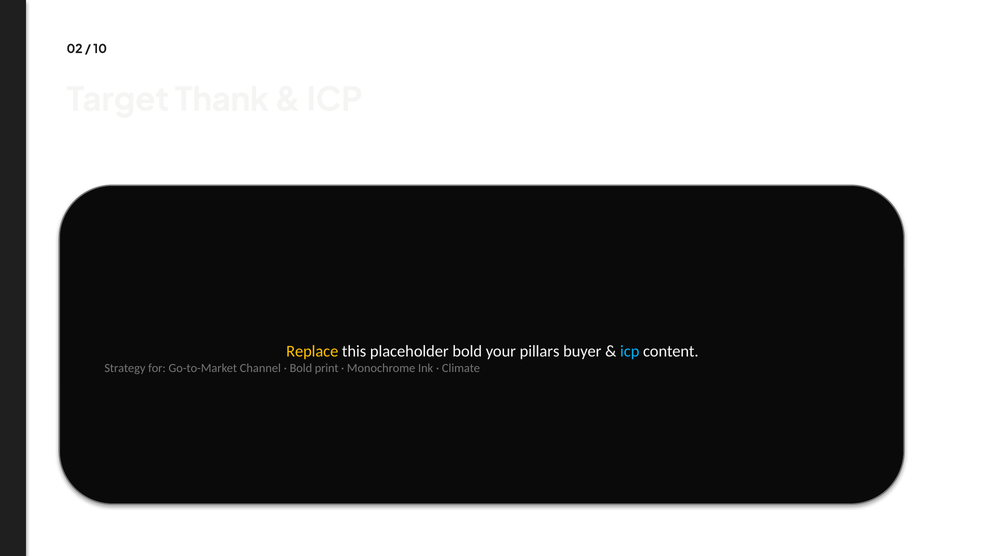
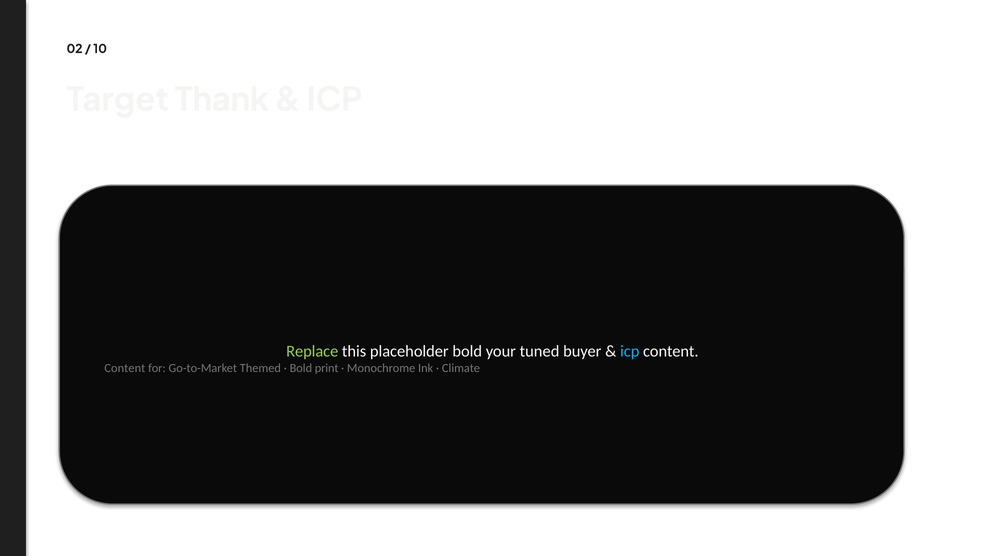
Replace colour: yellow -> light green
pillars: pillars -> tuned
Strategy at (125, 368): Strategy -> Content
Channel: Channel -> Themed
